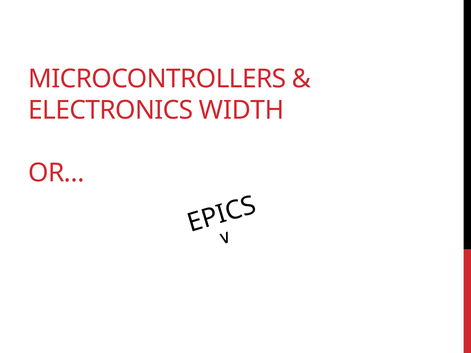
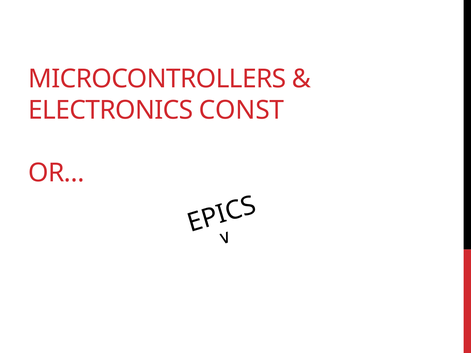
WIDTH: WIDTH -> CONST
